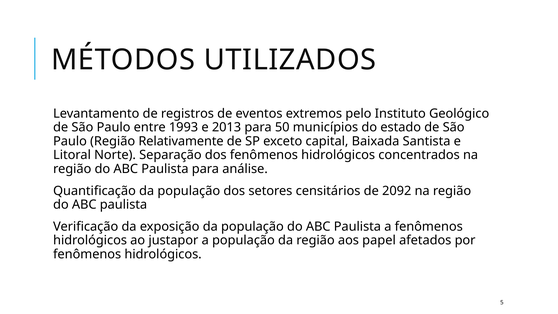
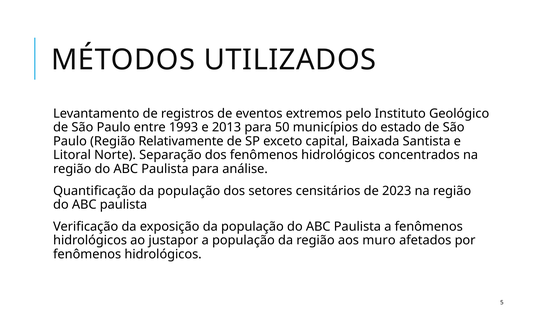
2092: 2092 -> 2023
papel: papel -> muro
